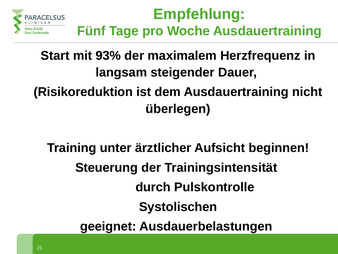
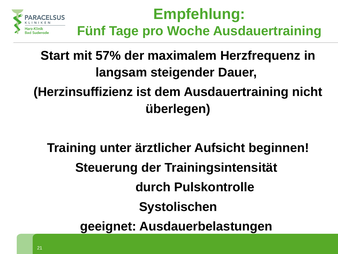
93%: 93% -> 57%
Risikoreduktion: Risikoreduktion -> Herzinsuffizienz
